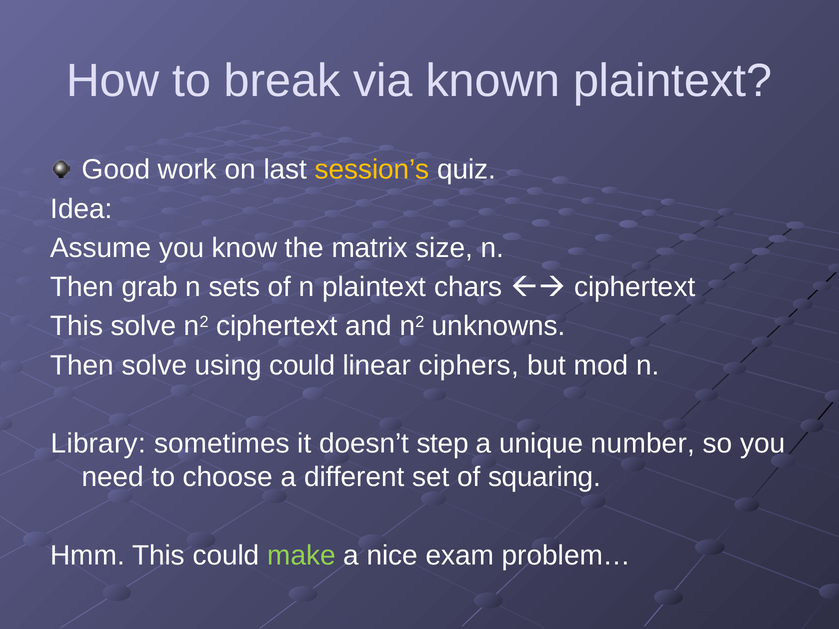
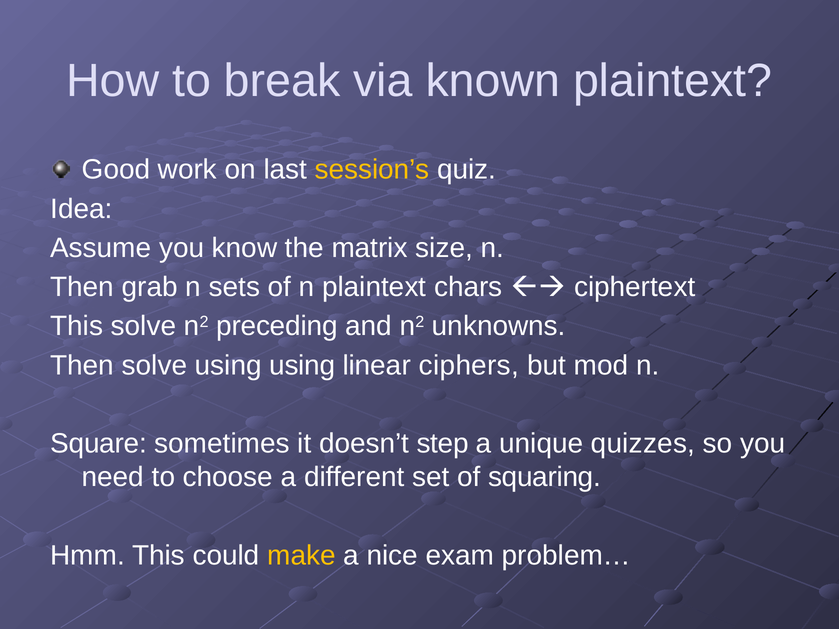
n2 ciphertext: ciphertext -> preceding
using could: could -> using
Library: Library -> Square
number: number -> quizzes
make colour: light green -> yellow
